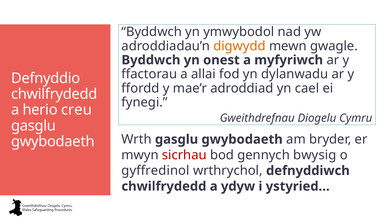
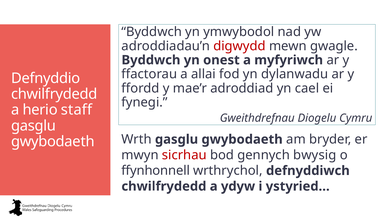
digwydd colour: orange -> red
creu: creu -> staff
gyffredinol: gyffredinol -> ffynhonnell
